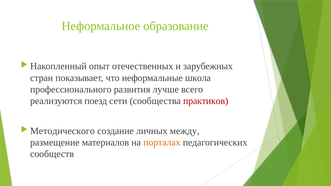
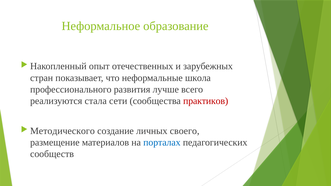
поезд: поезд -> стала
между: между -> своего
порталах colour: orange -> blue
